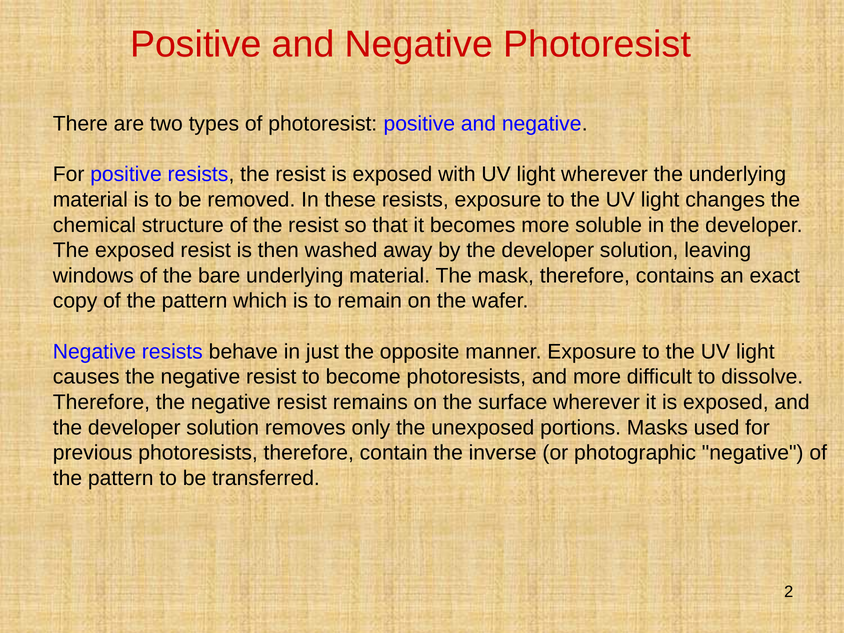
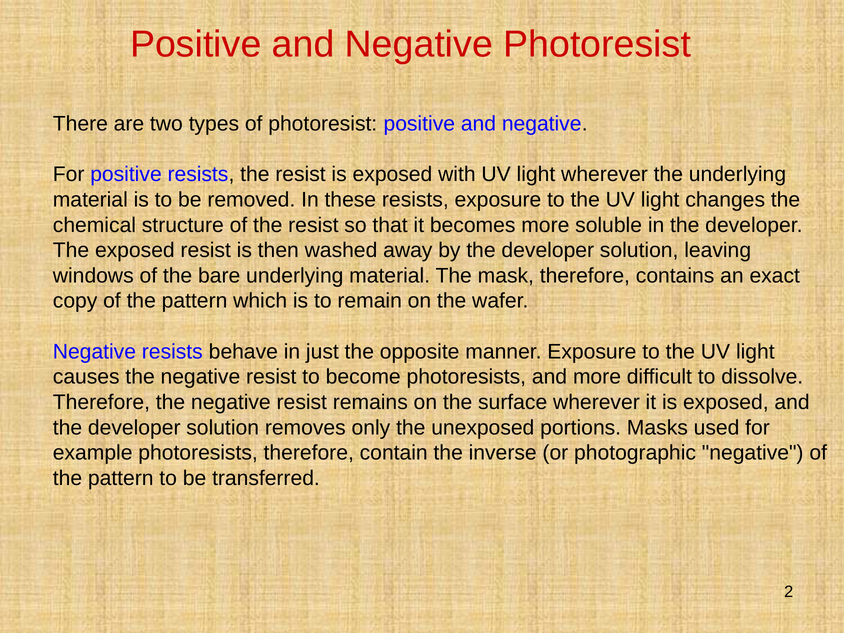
previous: previous -> example
